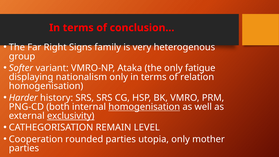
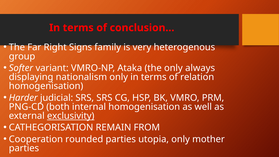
fatigue: fatigue -> always
history: history -> judicial
homogenisation at (144, 107) underline: present -> none
LEVEL: LEVEL -> FROM
